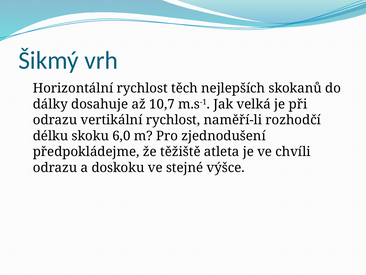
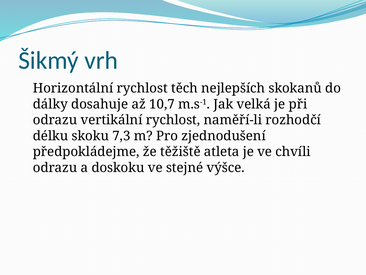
6,0: 6,0 -> 7,3
